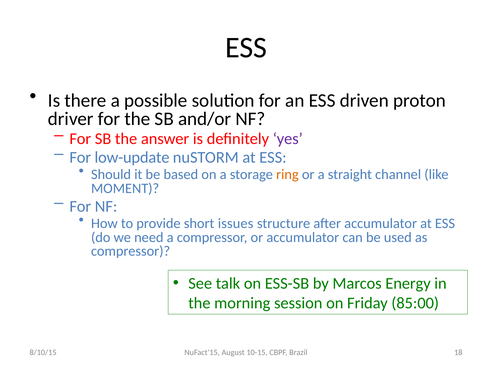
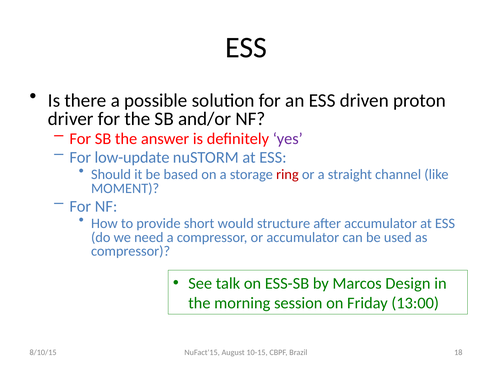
ring colour: orange -> red
issues: issues -> would
Energy: Energy -> Design
85:00: 85:00 -> 13:00
